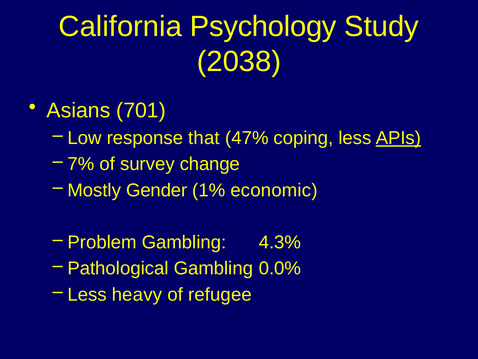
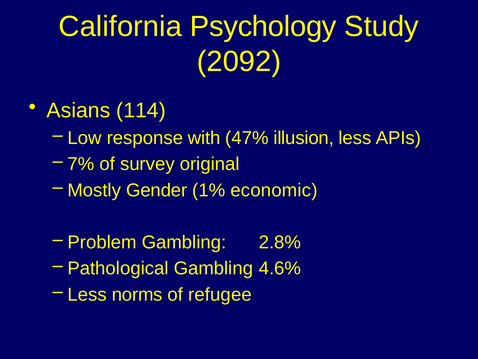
2038: 2038 -> 2092
701: 701 -> 114
that: that -> with
coping: coping -> illusion
APIs underline: present -> none
change: change -> original
4.3%: 4.3% -> 2.8%
0.0%: 0.0% -> 4.6%
heavy: heavy -> norms
